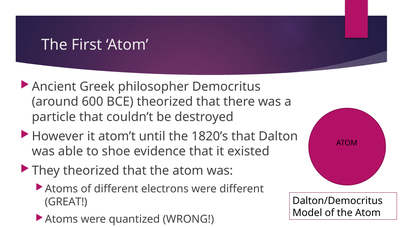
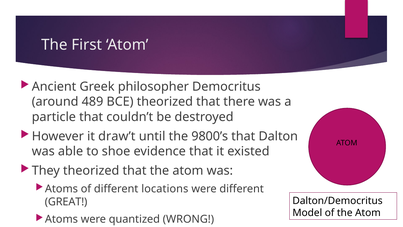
600: 600 -> 489
atom’t: atom’t -> draw’t
1820’s: 1820’s -> 9800’s
electrons: electrons -> locations
